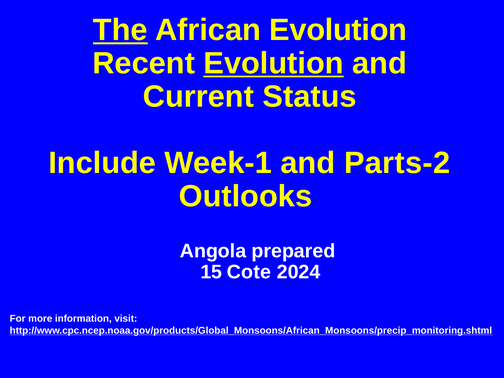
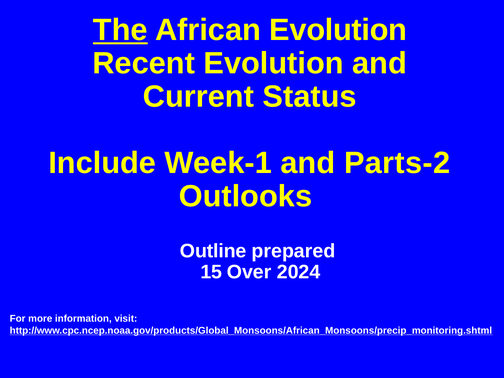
Evolution at (274, 63) underline: present -> none
Angola: Angola -> Outline
Cote: Cote -> Over
